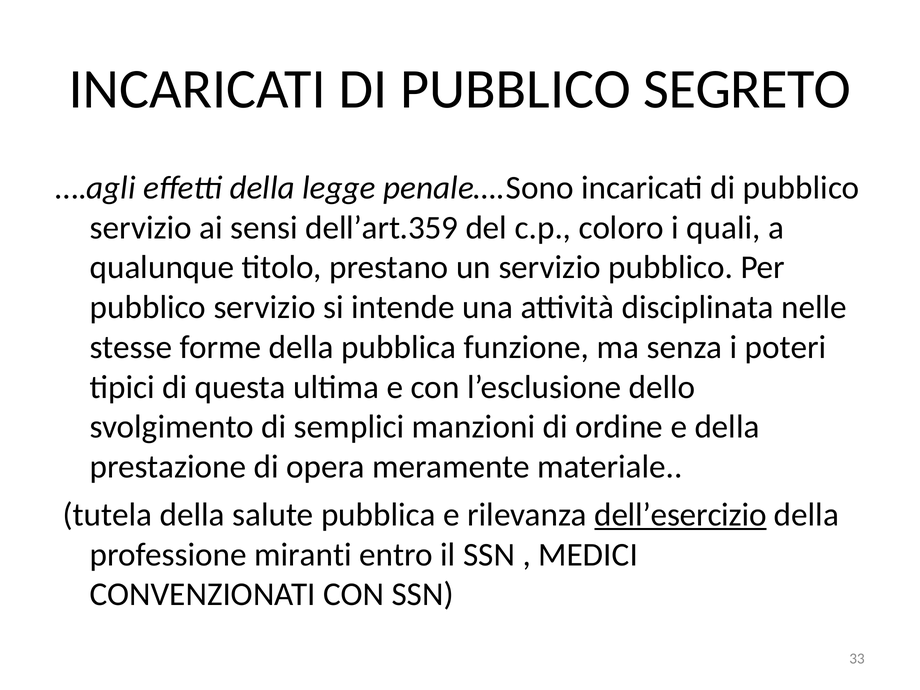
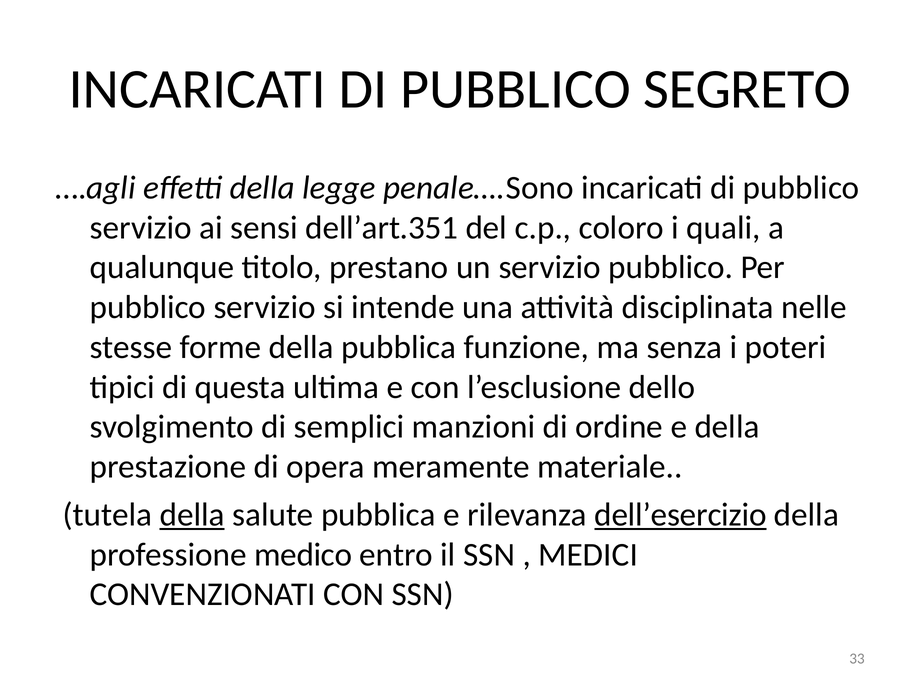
dell’art.359: dell’art.359 -> dell’art.351
della at (192, 515) underline: none -> present
miranti: miranti -> medico
